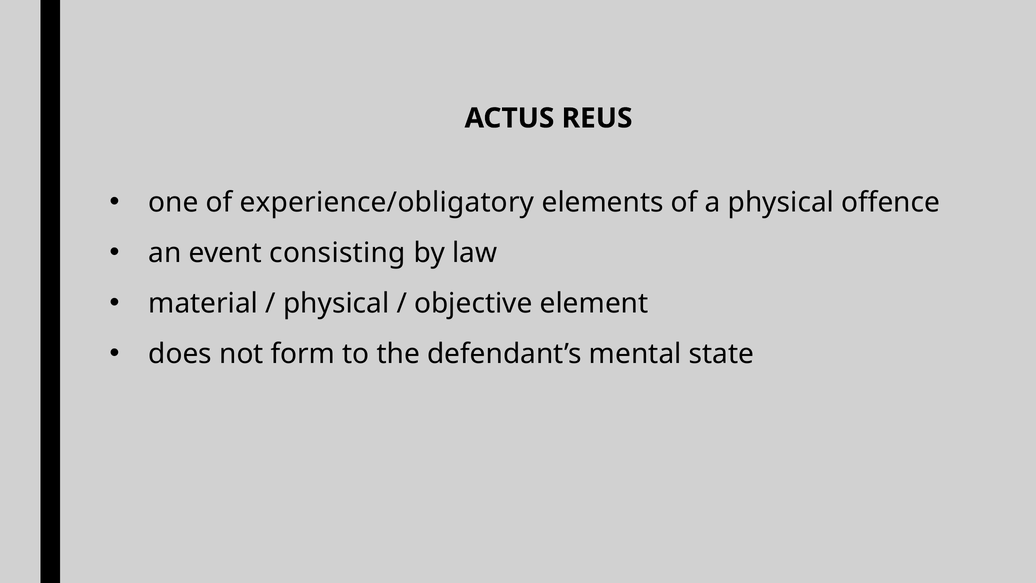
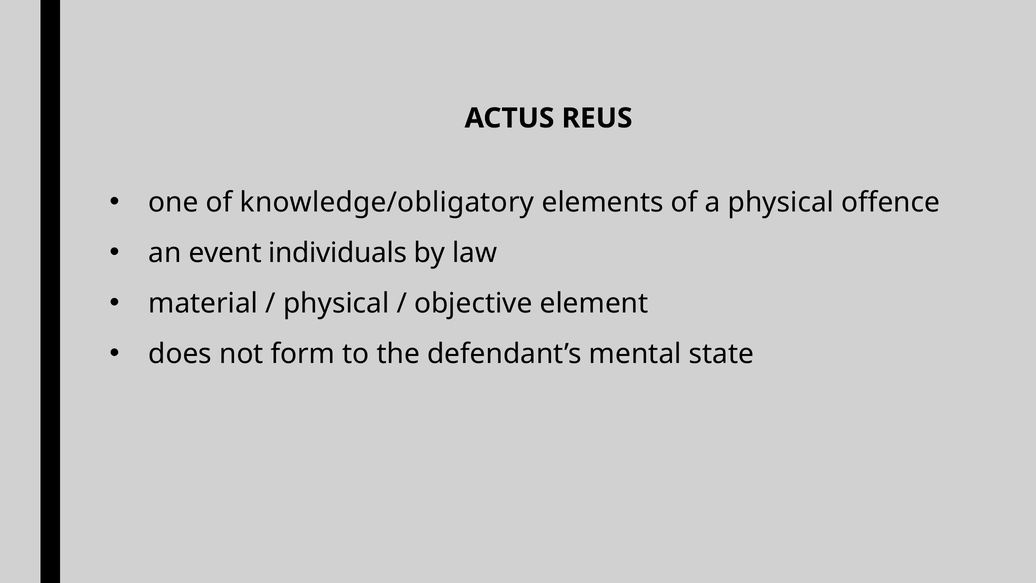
experience/obligatory: experience/obligatory -> knowledge/obligatory
consisting: consisting -> individuals
